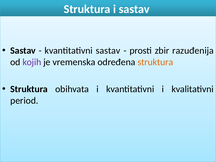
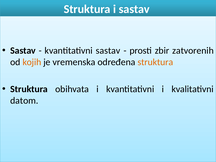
razuđenija: razuđenija -> zatvorenih
kojih colour: purple -> orange
period: period -> datom
